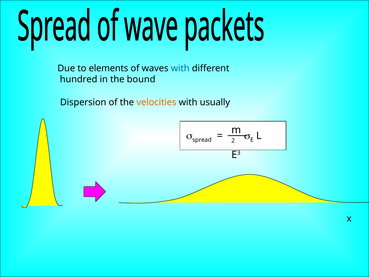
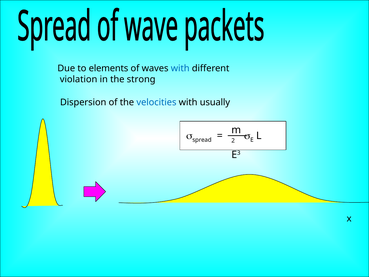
hundred: hundred -> violation
bound: bound -> strong
velocities colour: orange -> blue
